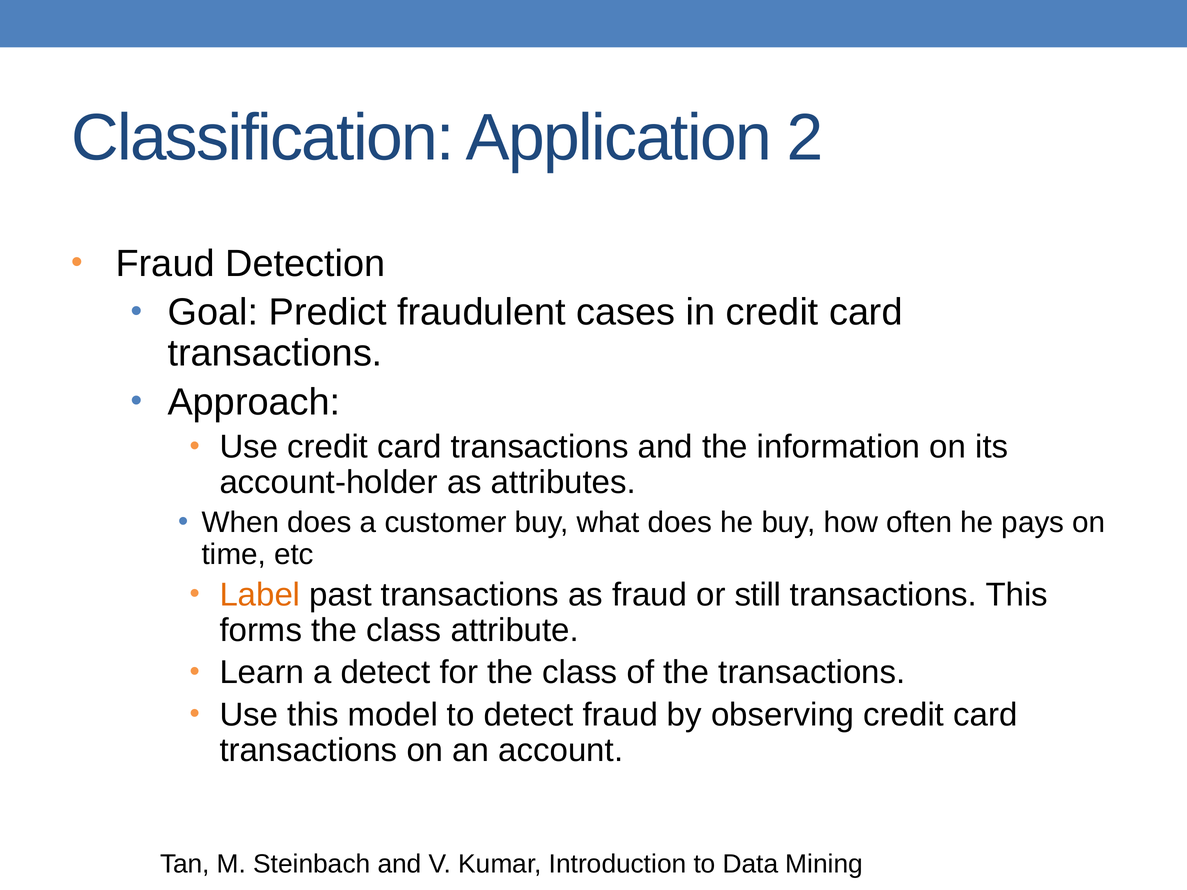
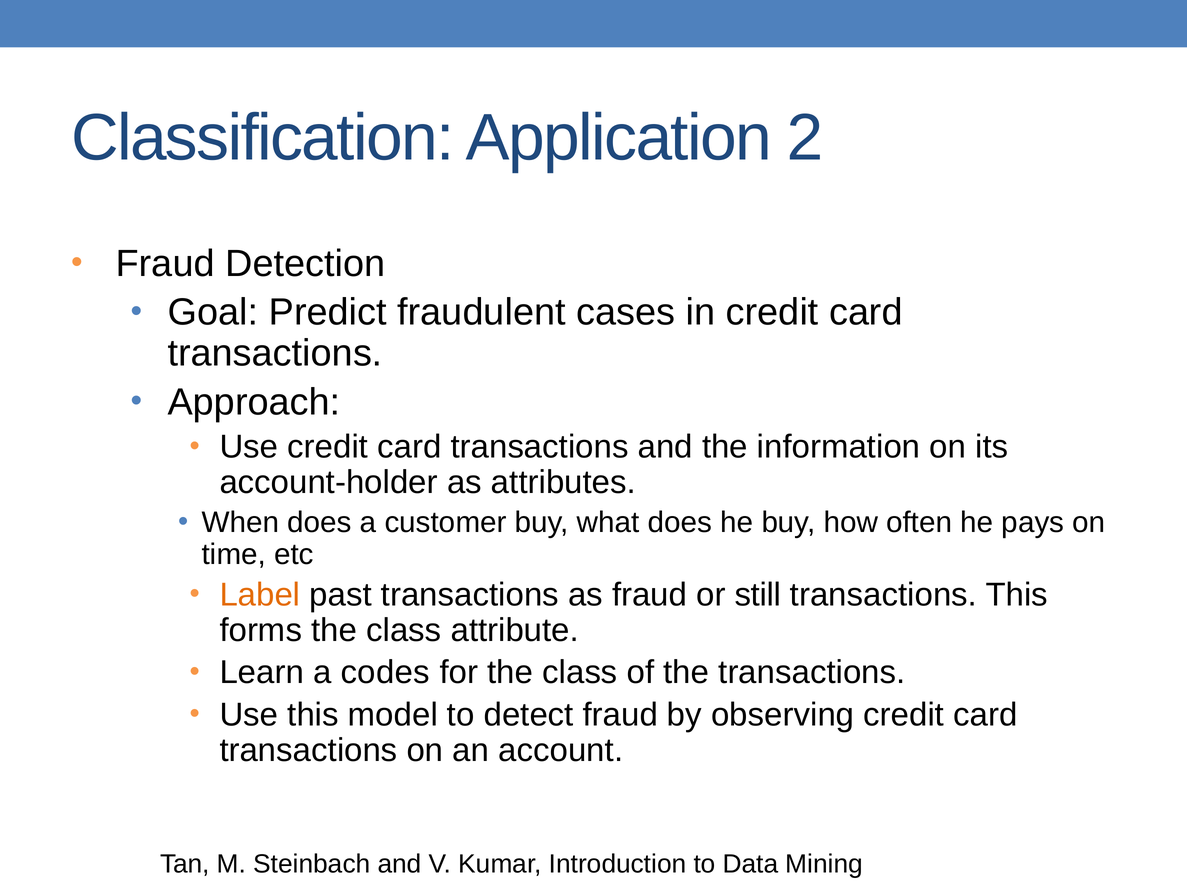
a detect: detect -> codes
